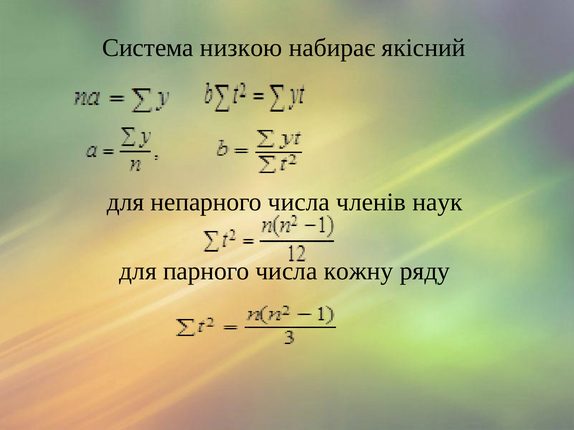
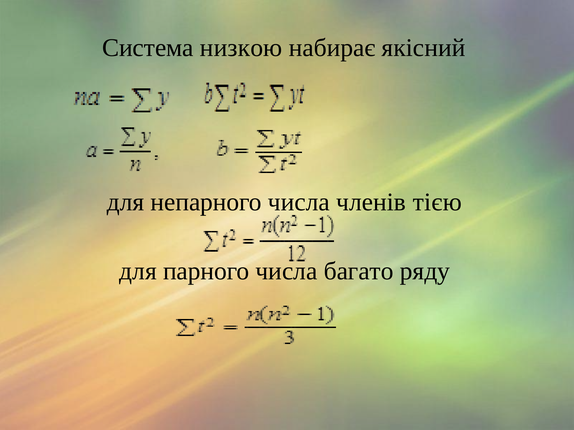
наук: наук -> тією
кожну: кожну -> багато
